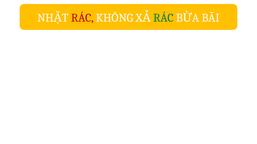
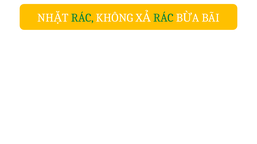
RÁC at (82, 18) colour: red -> green
